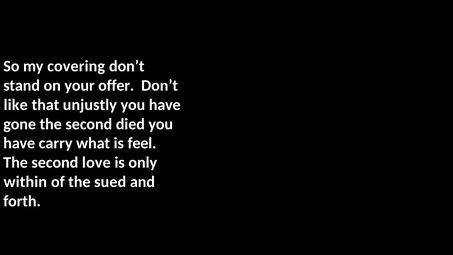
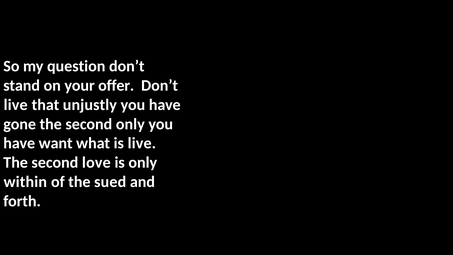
covering: covering -> question
like at (16, 105): like -> live
second died: died -> only
carry: carry -> want
is feel: feel -> live
